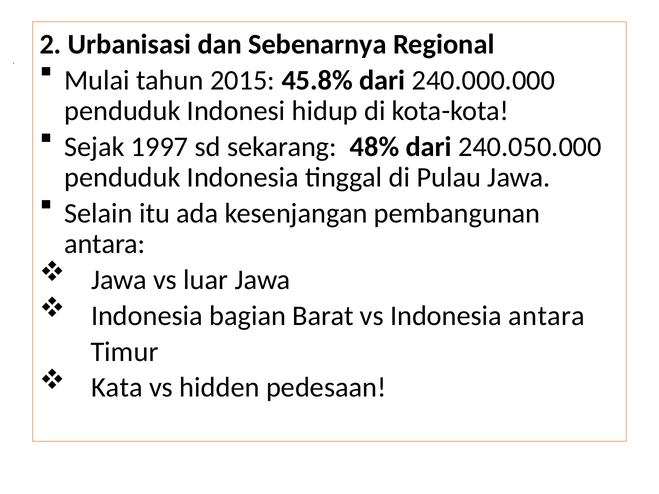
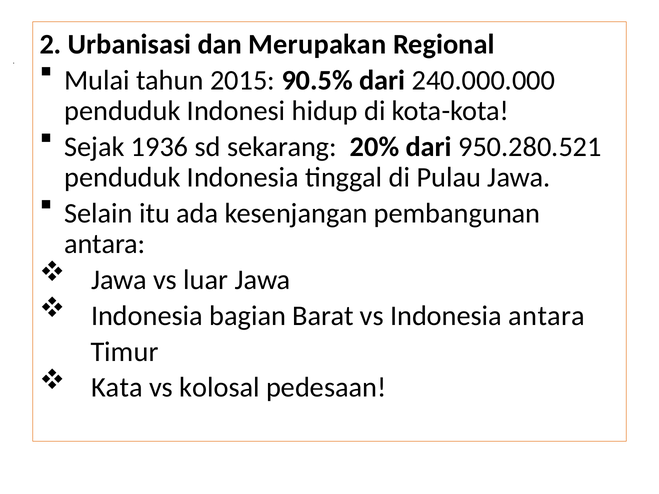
Sebenarnya: Sebenarnya -> Merupakan
45.8%: 45.8% -> 90.5%
1997: 1997 -> 1936
48%: 48% -> 20%
240.050.000: 240.050.000 -> 950.280.521
hidden: hidden -> kolosal
